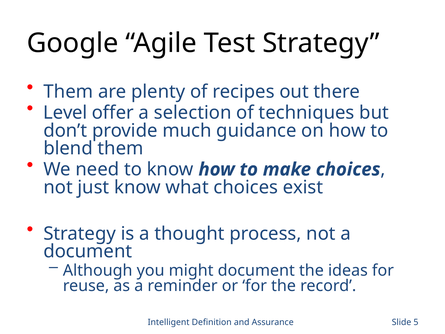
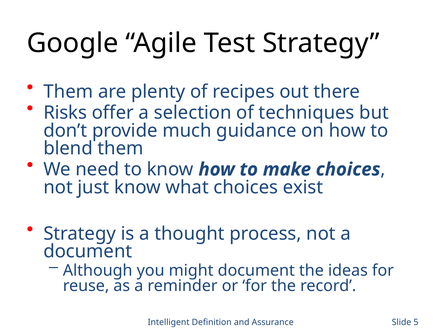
Level: Level -> Risks
